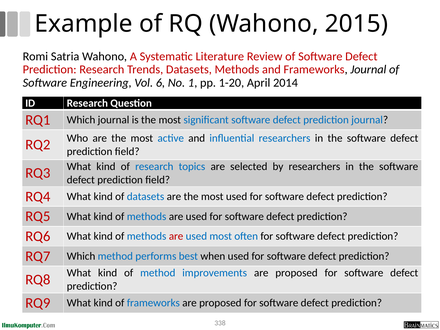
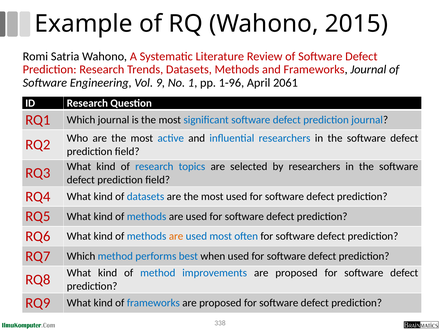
6: 6 -> 9
1-20: 1-20 -> 1-96
2014: 2014 -> 2061
are at (176, 236) colour: red -> orange
